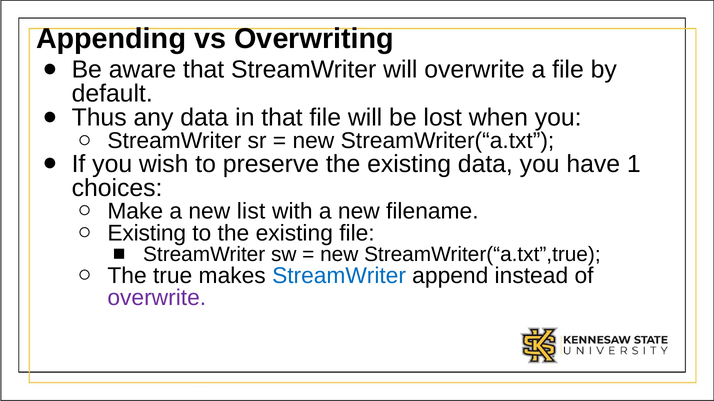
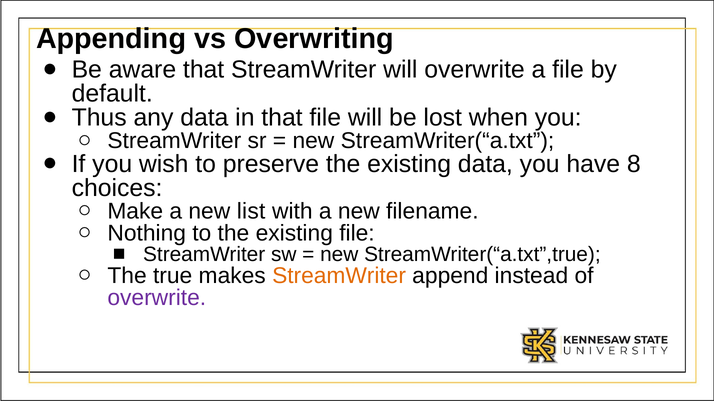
1: 1 -> 8
Existing at (147, 234): Existing -> Nothing
StreamWriter at (339, 276) colour: blue -> orange
